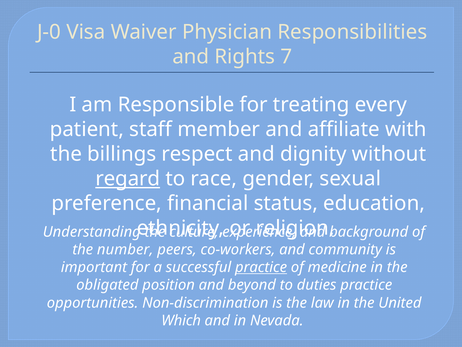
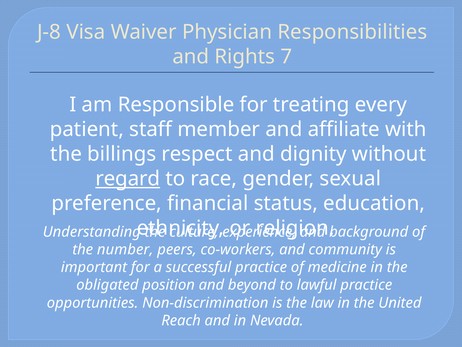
J-0: J-0 -> J-8
practice at (261, 267) underline: present -> none
duties: duties -> lawful
Which: Which -> Reach
